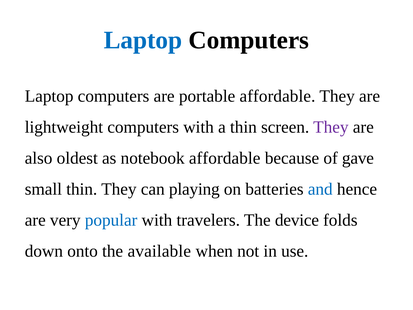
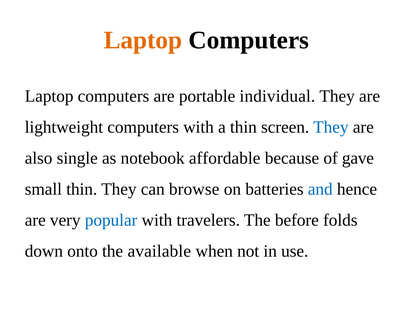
Laptop at (143, 40) colour: blue -> orange
portable affordable: affordable -> individual
They at (331, 127) colour: purple -> blue
oldest: oldest -> single
playing: playing -> browse
device: device -> before
